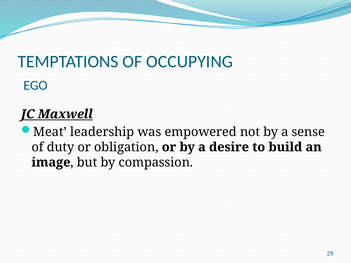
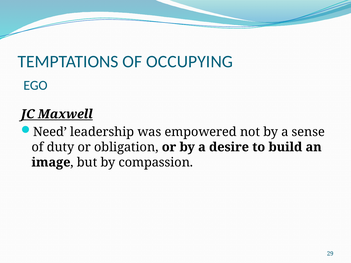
Meat: Meat -> Need
